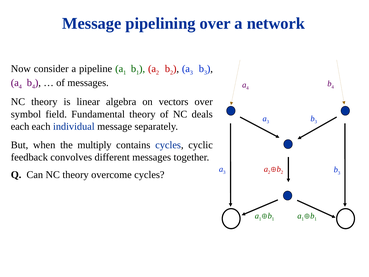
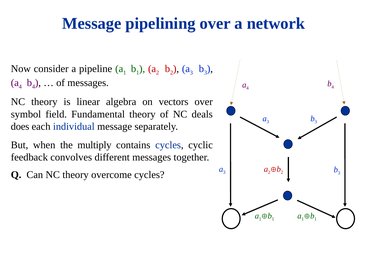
each at (20, 126): each -> does
